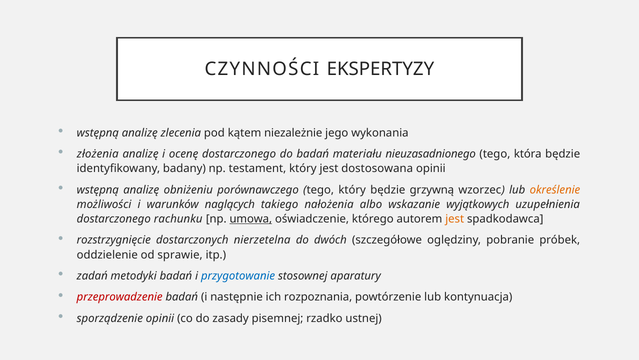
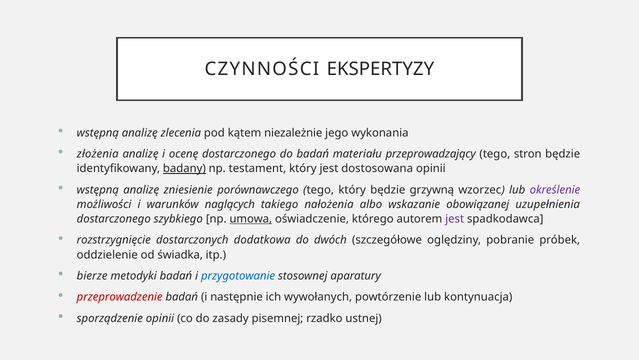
nieuzasadnionego: nieuzasadnionego -> przeprowadzający
która: która -> stron
badany underline: none -> present
obniżeniu: obniżeniu -> zniesienie
określenie colour: orange -> purple
wyjątkowych: wyjątkowych -> obowiązanej
rachunku: rachunku -> szybkiego
jest at (455, 219) colour: orange -> purple
nierzetelna: nierzetelna -> dodatkowa
sprawie: sprawie -> świadka
zadań: zadań -> bierze
rozpoznania: rozpoznania -> wywołanych
